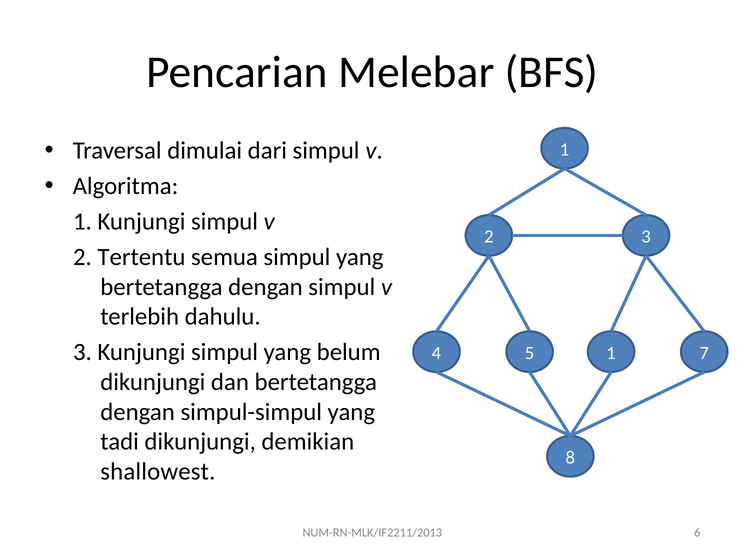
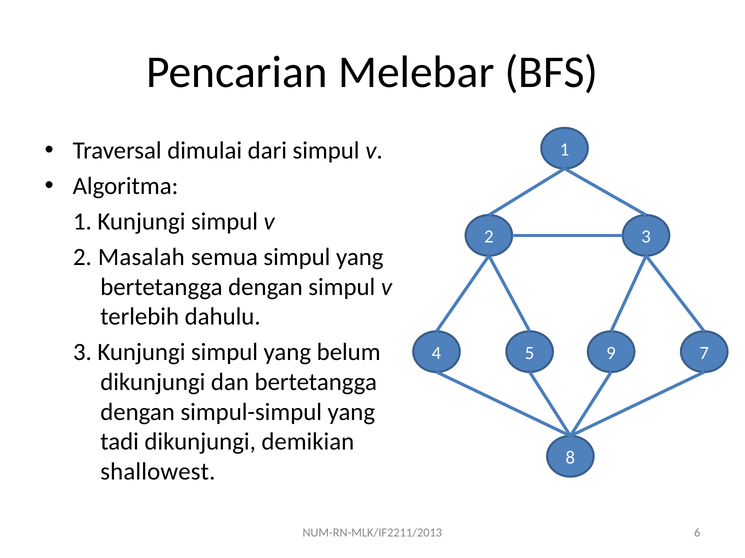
Tertentu: Tertentu -> Masalah
5 1: 1 -> 9
